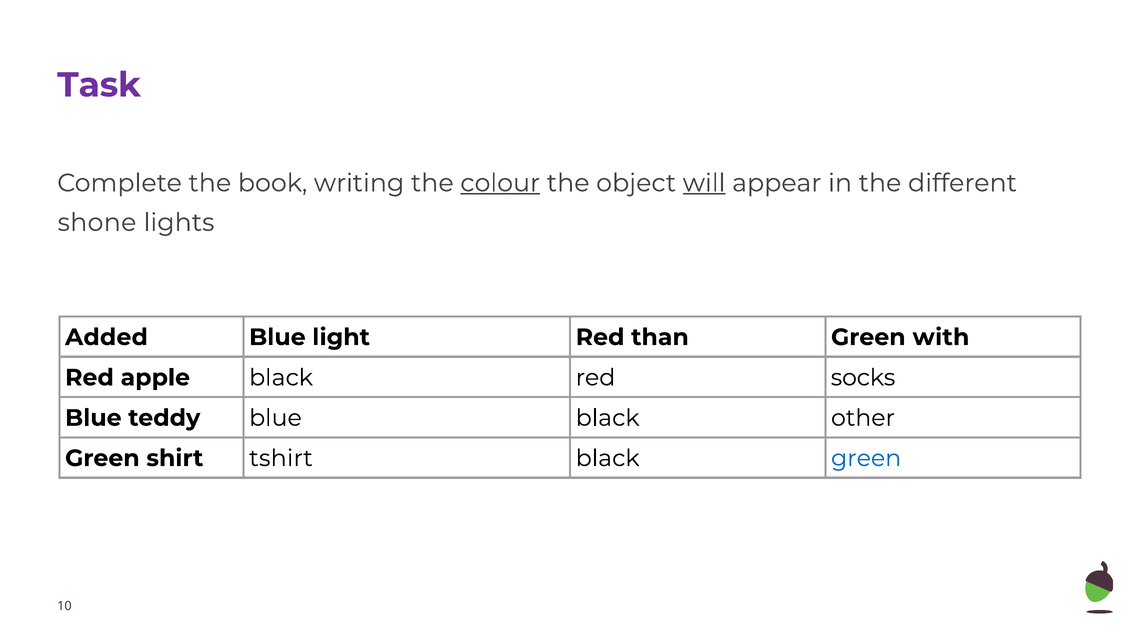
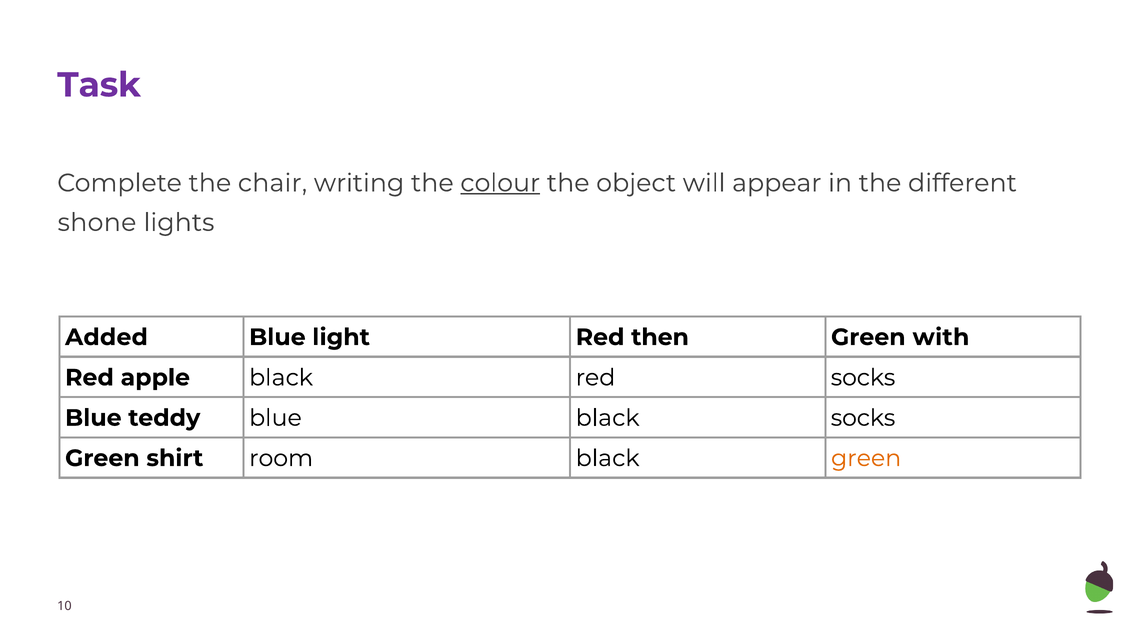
book: book -> chair
will underline: present -> none
than: than -> then
black other: other -> socks
tshirt: tshirt -> room
green at (866, 458) colour: blue -> orange
